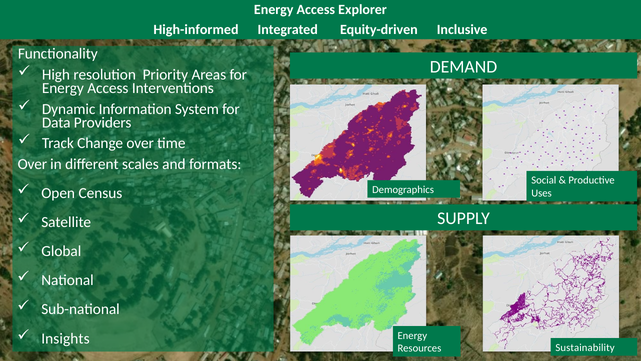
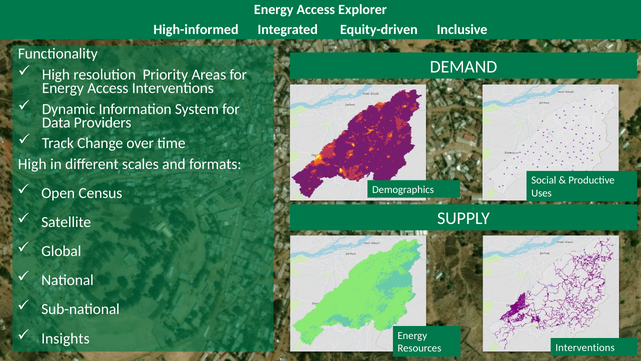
Over at (32, 164): Over -> High
Resources Sustainability: Sustainability -> Interventions
